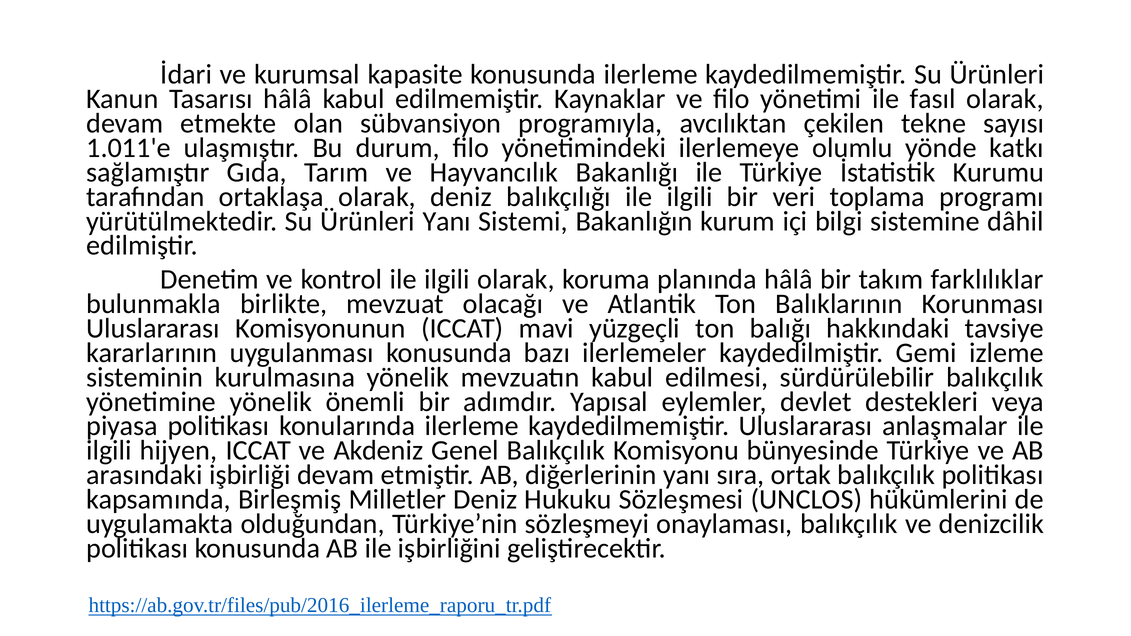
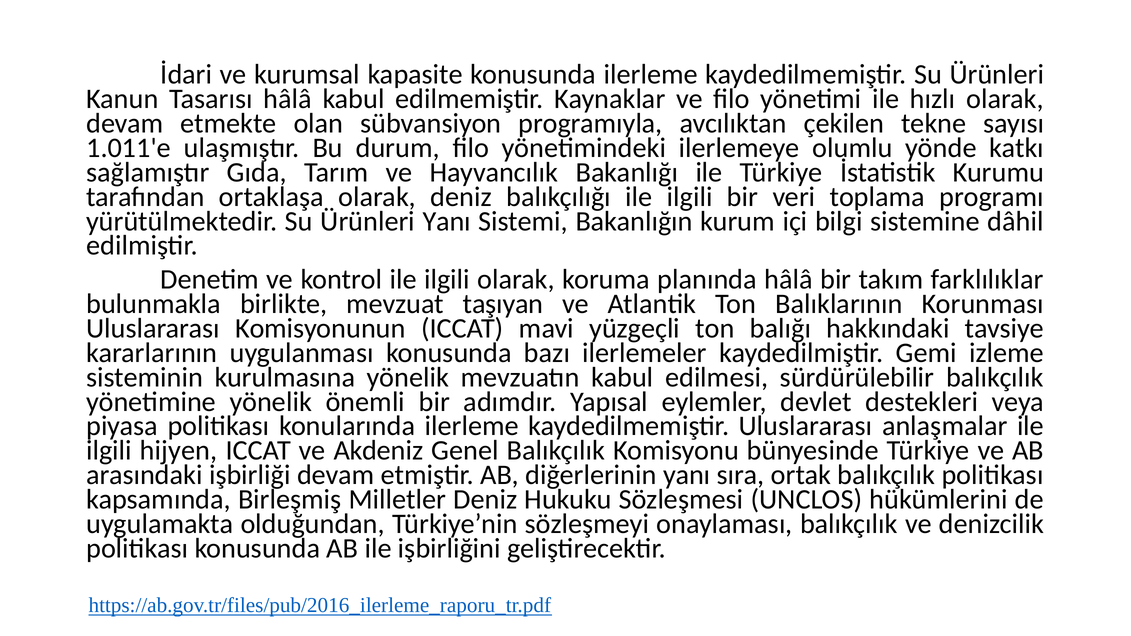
fasıl: fasıl -> hızlı
olacağı: olacağı -> taşıyan
